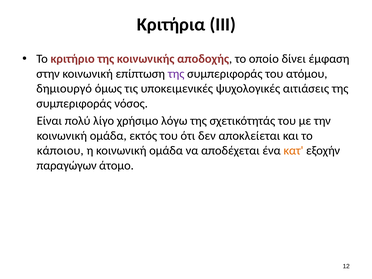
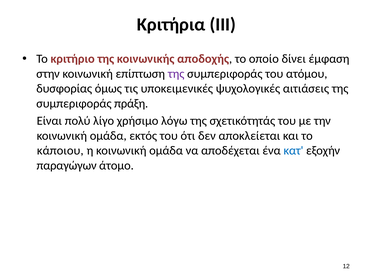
δημιουργό: δημιουργό -> δυσφορίας
νόσος: νόσος -> πράξη
κατ colour: orange -> blue
